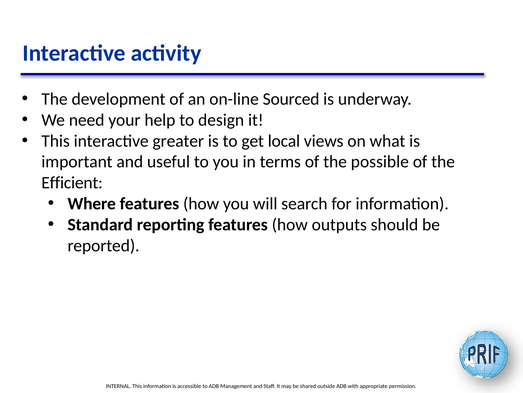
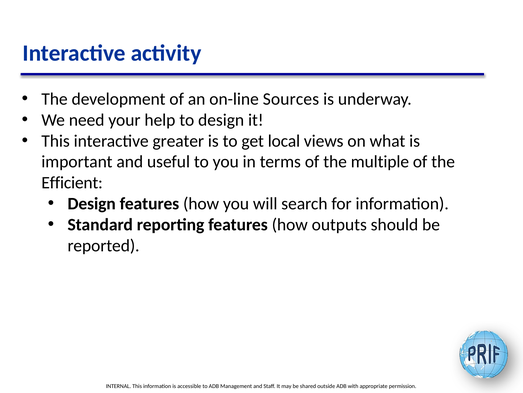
Sourced: Sourced -> Sources
possible: possible -> multiple
Where at (92, 203): Where -> Design
